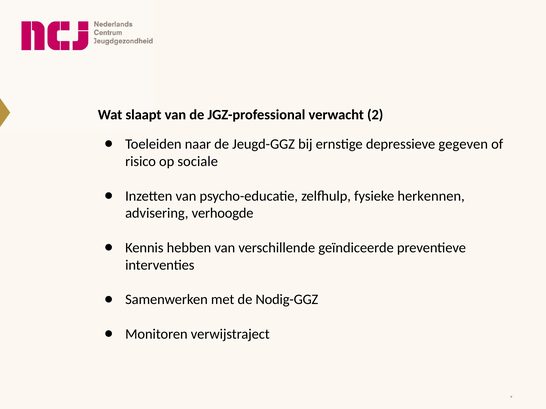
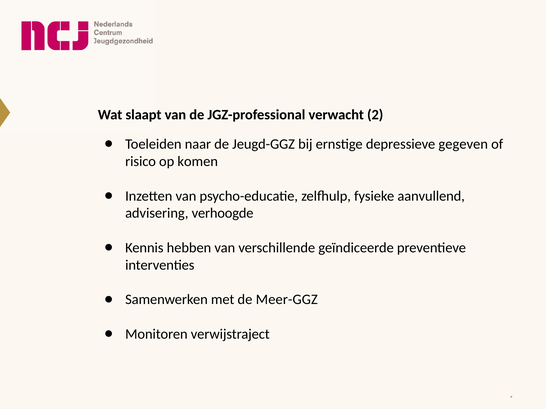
sociale: sociale -> komen
herkennen: herkennen -> aanvullend
Nodig-GGZ: Nodig-GGZ -> Meer-GGZ
